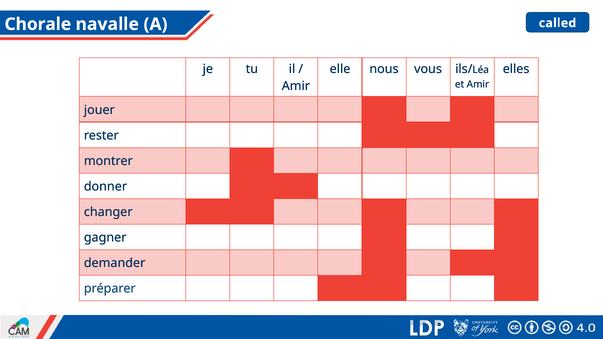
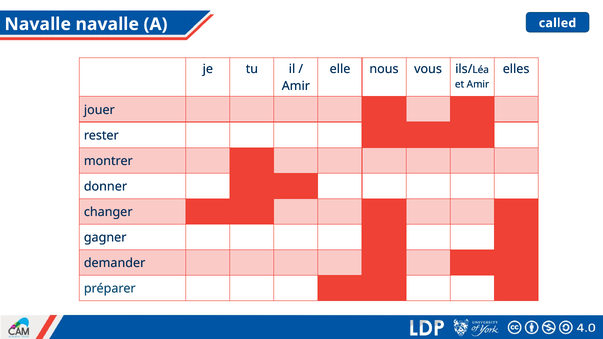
Chorale at (38, 24): Chorale -> Navalle
